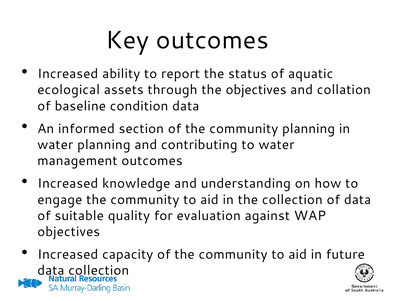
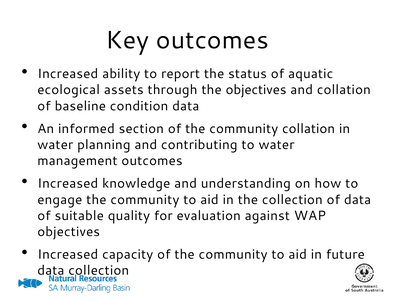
community planning: planning -> collation
